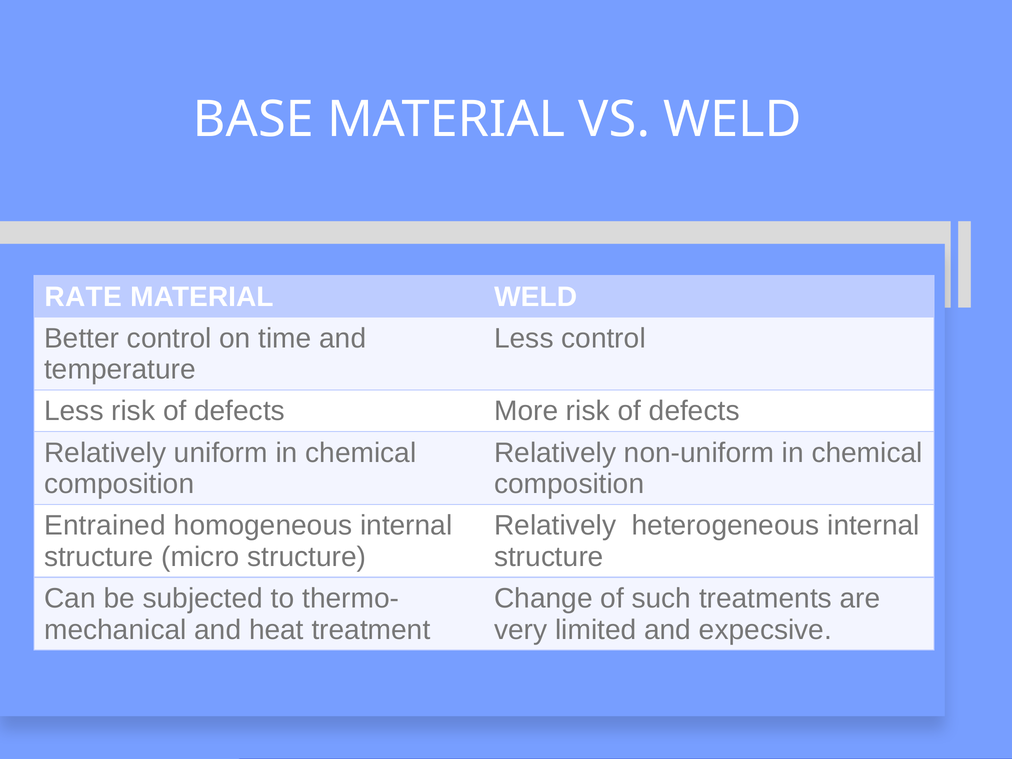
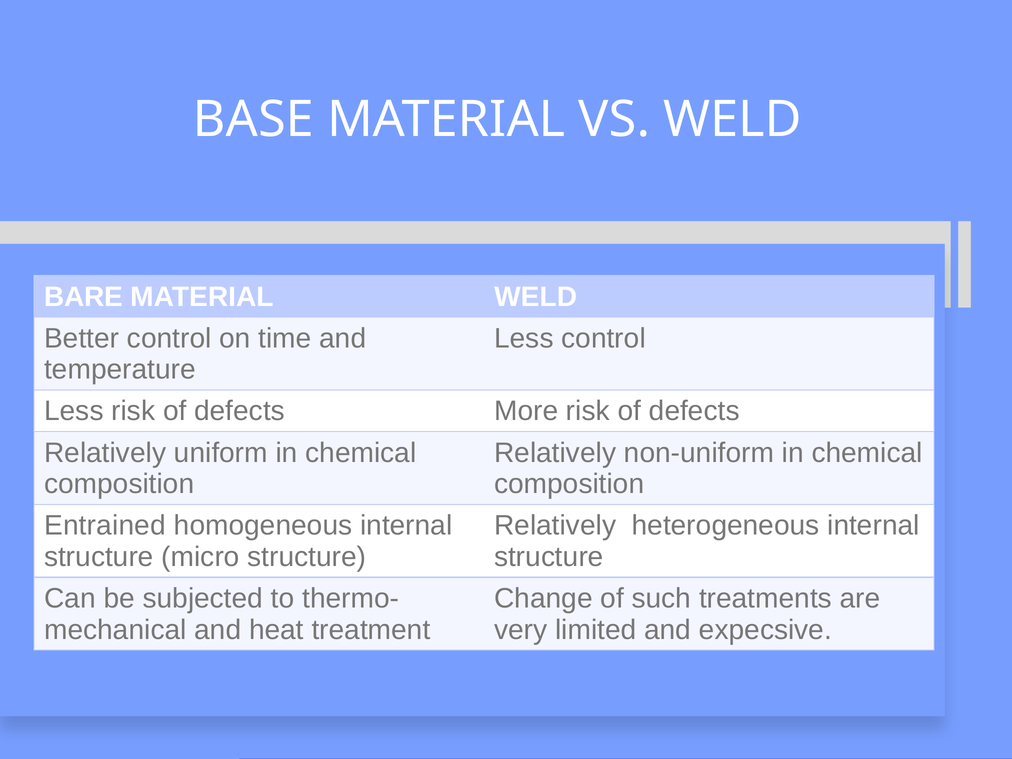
RATE: RATE -> BARE
